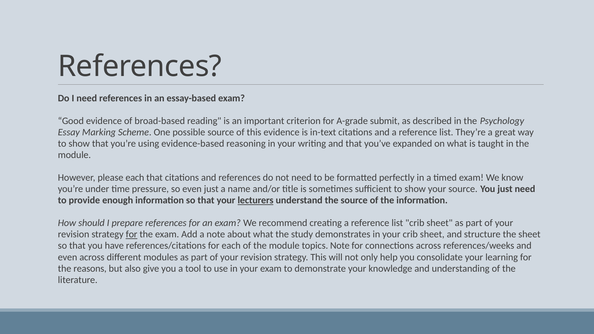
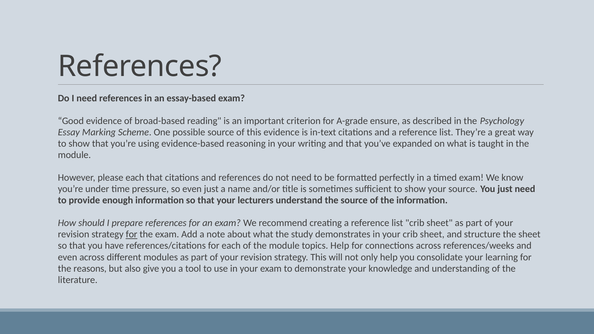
submit: submit -> ensure
lecturers underline: present -> none
topics Note: Note -> Help
